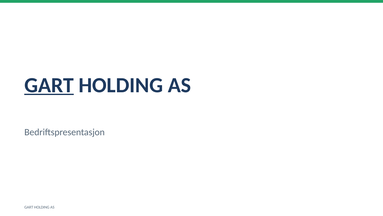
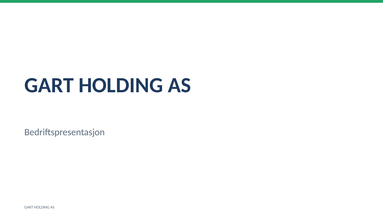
GART at (49, 85) underline: present -> none
